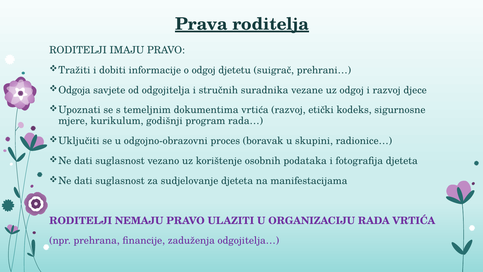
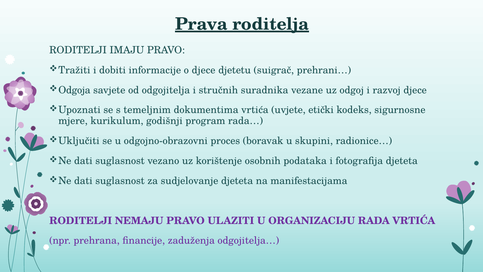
o odgoj: odgoj -> djece
vrtića razvoj: razvoj -> uvjete
